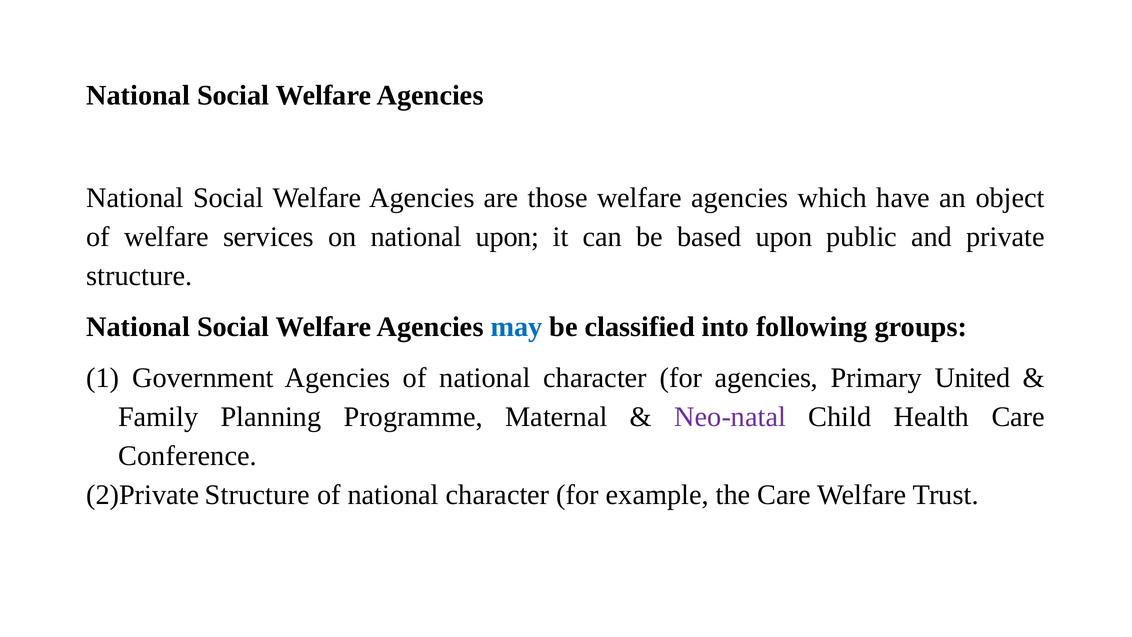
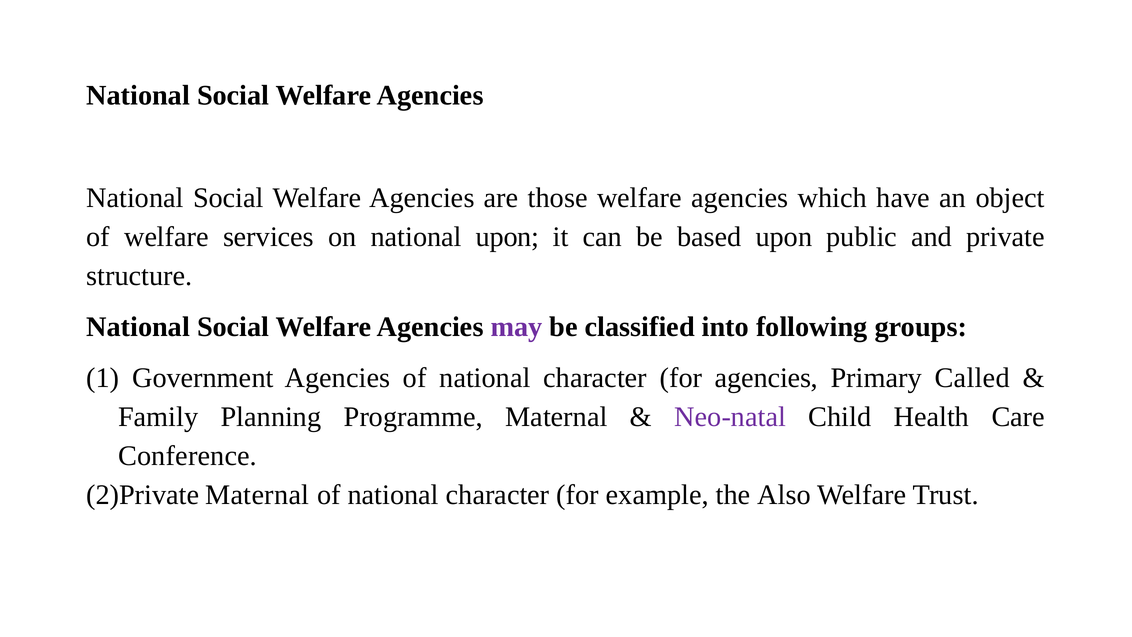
may colour: blue -> purple
United: United -> Called
Structure at (257, 495): Structure -> Maternal
the Care: Care -> Also
